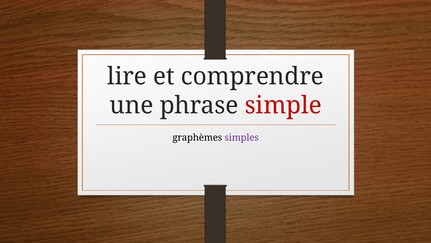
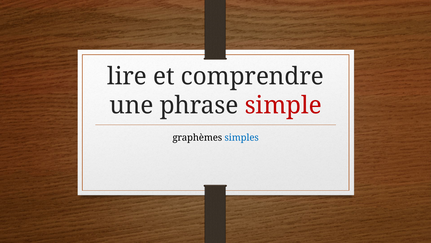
simples colour: purple -> blue
